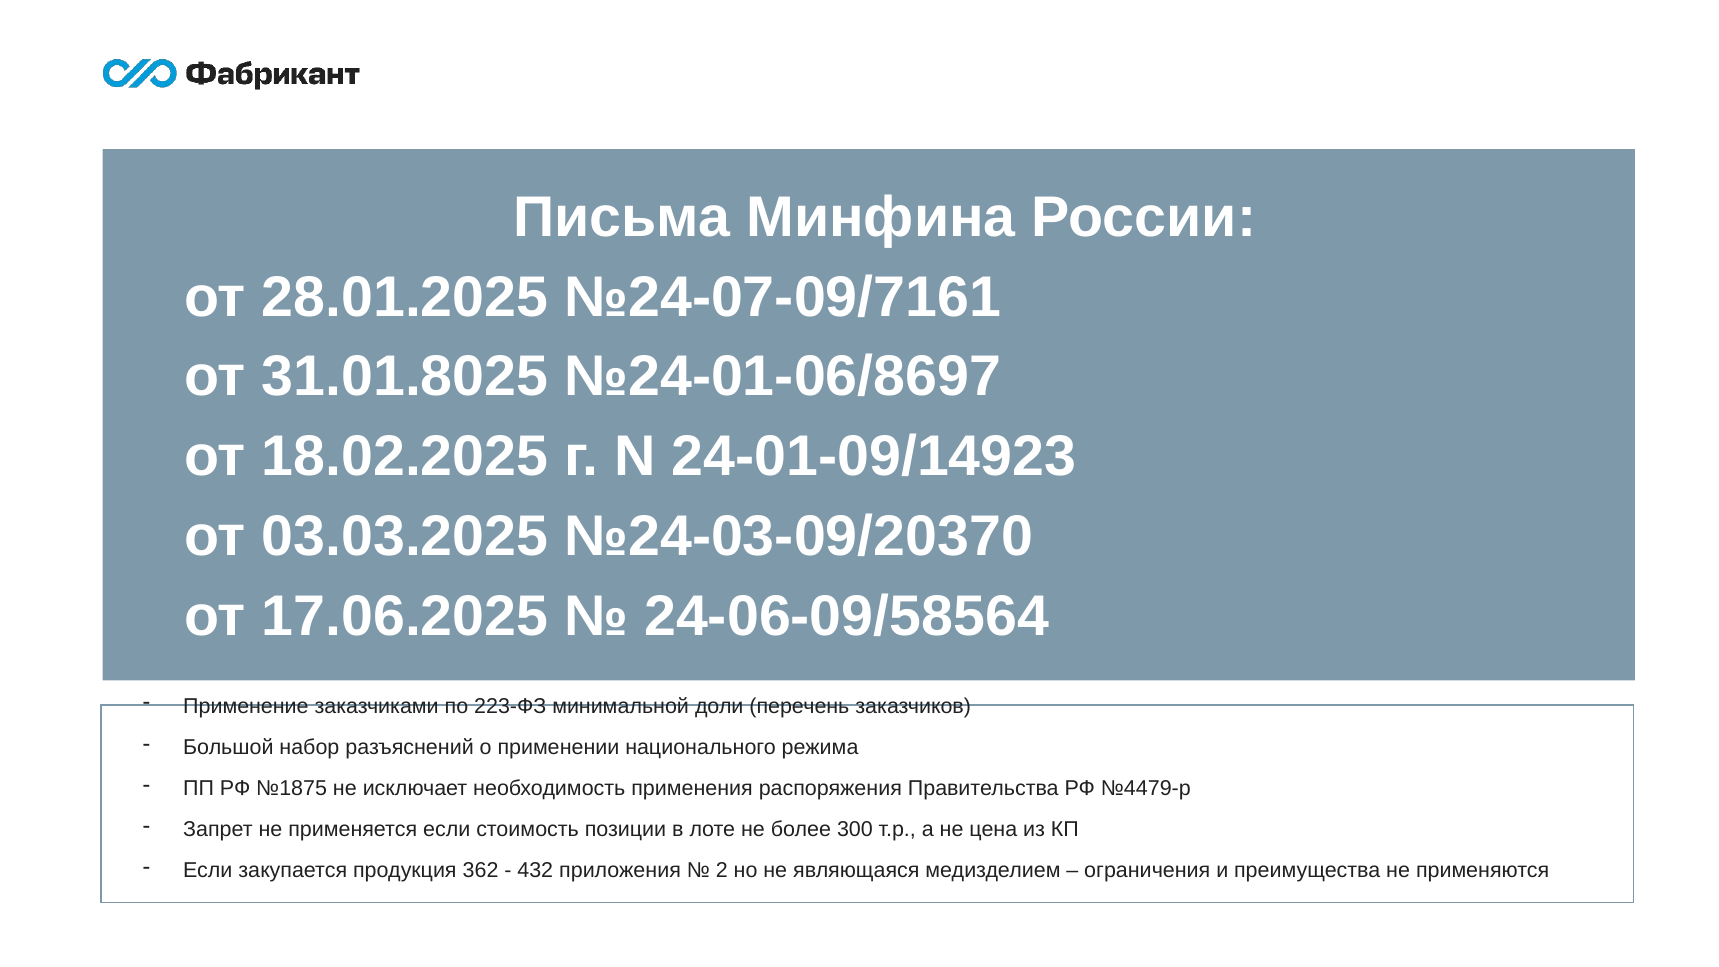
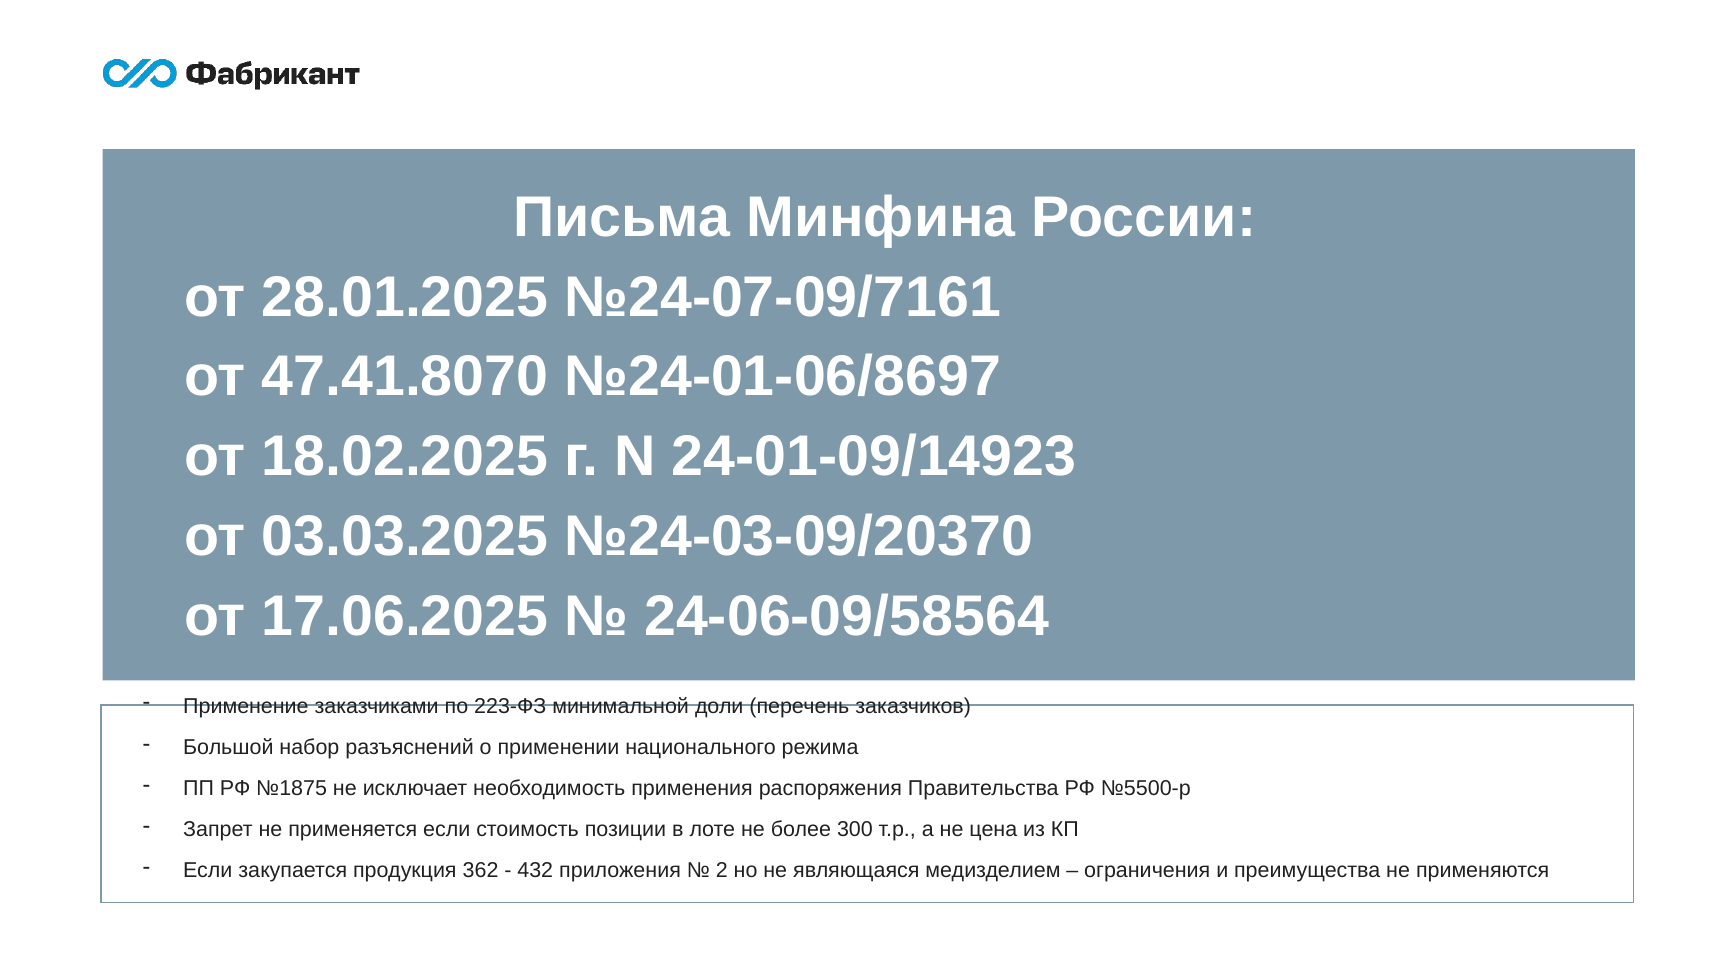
31.01.8025: 31.01.8025 -> 47.41.8070
№4479-р: №4479-р -> №5500-р
